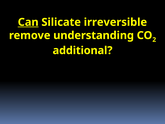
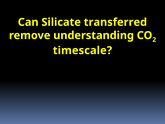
Can underline: present -> none
irreversible: irreversible -> transferred
additional: additional -> timescale
